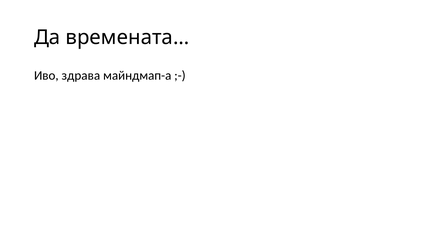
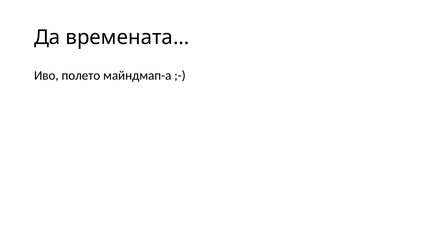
здрава: здрава -> полето
